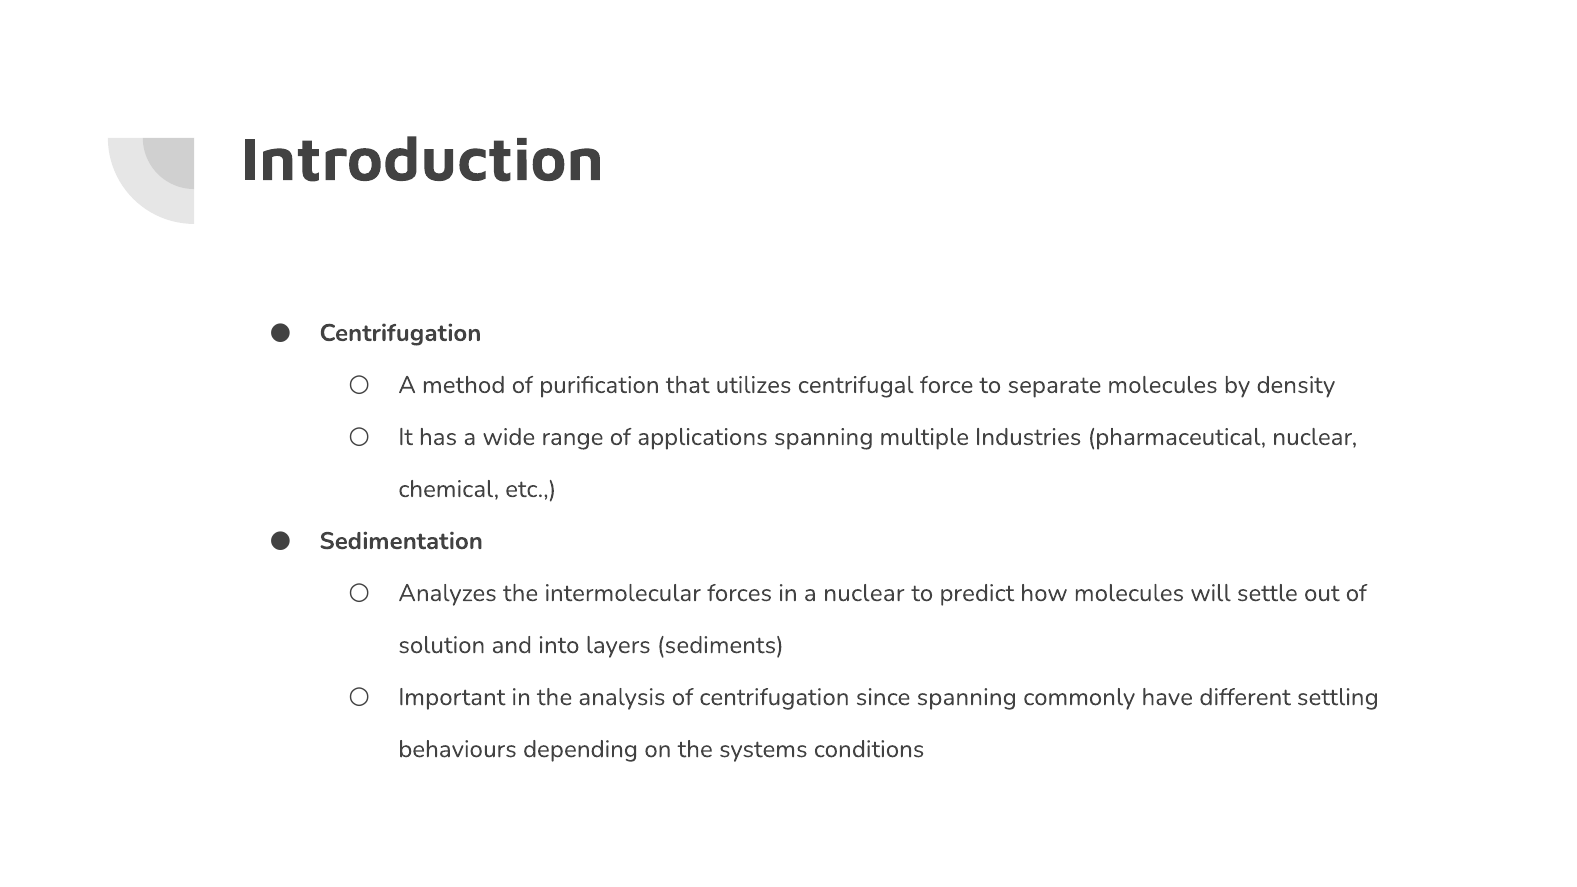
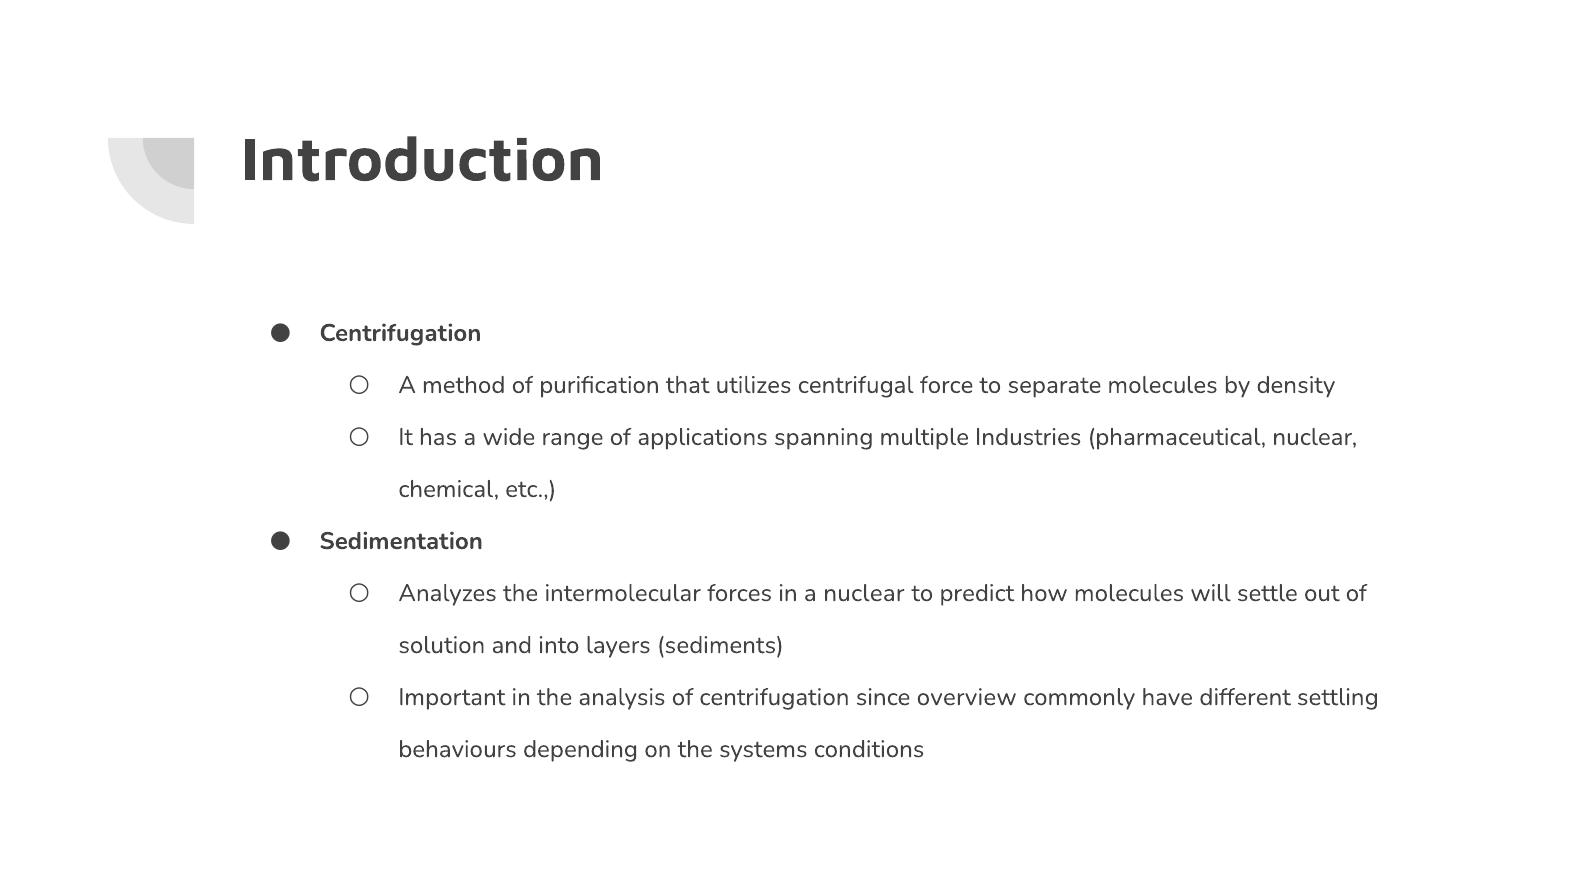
since spanning: spanning -> overview
